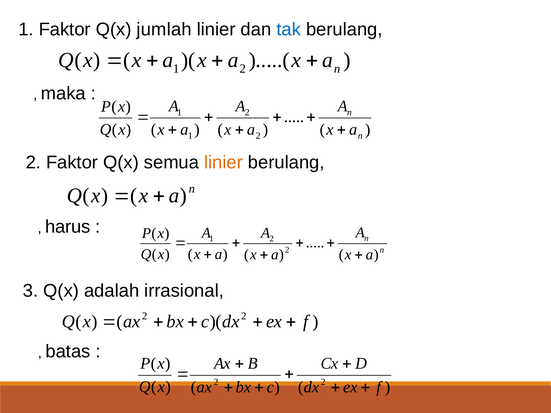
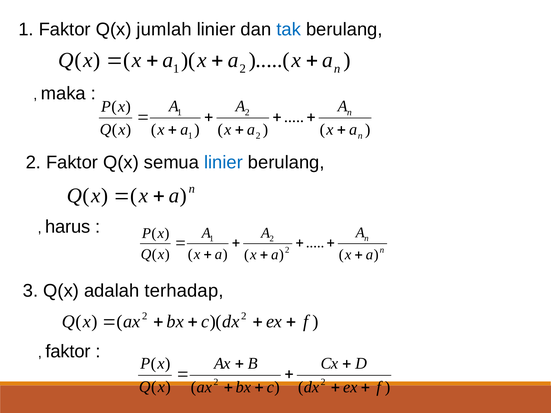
linier at (224, 162) colour: orange -> blue
irrasional: irrasional -> terhadap
batas at (68, 352): batas -> faktor
